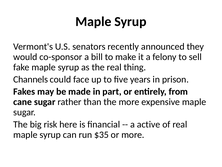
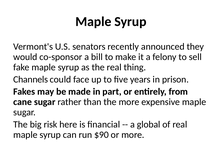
active: active -> global
$35: $35 -> $90
